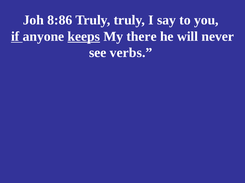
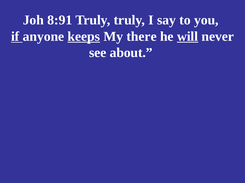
8:86: 8:86 -> 8:91
will underline: none -> present
verbs: verbs -> about
